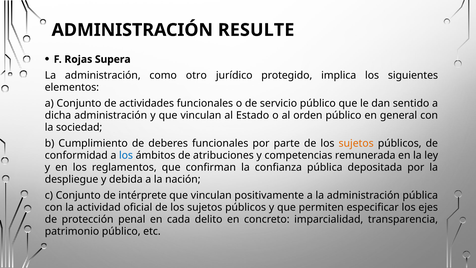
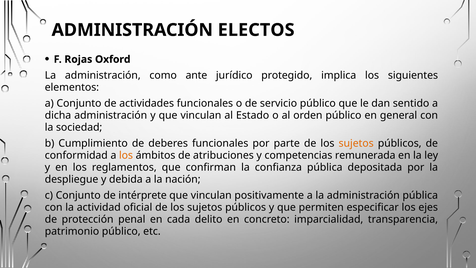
RESULTE: RESULTE -> ELECTOS
Supera: Supera -> Oxford
otro: otro -> ante
los at (126, 155) colour: blue -> orange
